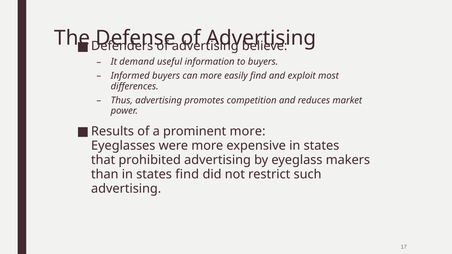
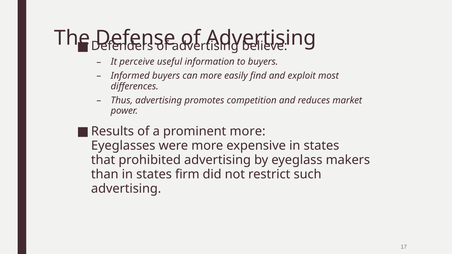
demand: demand -> perceive
states find: find -> firm
